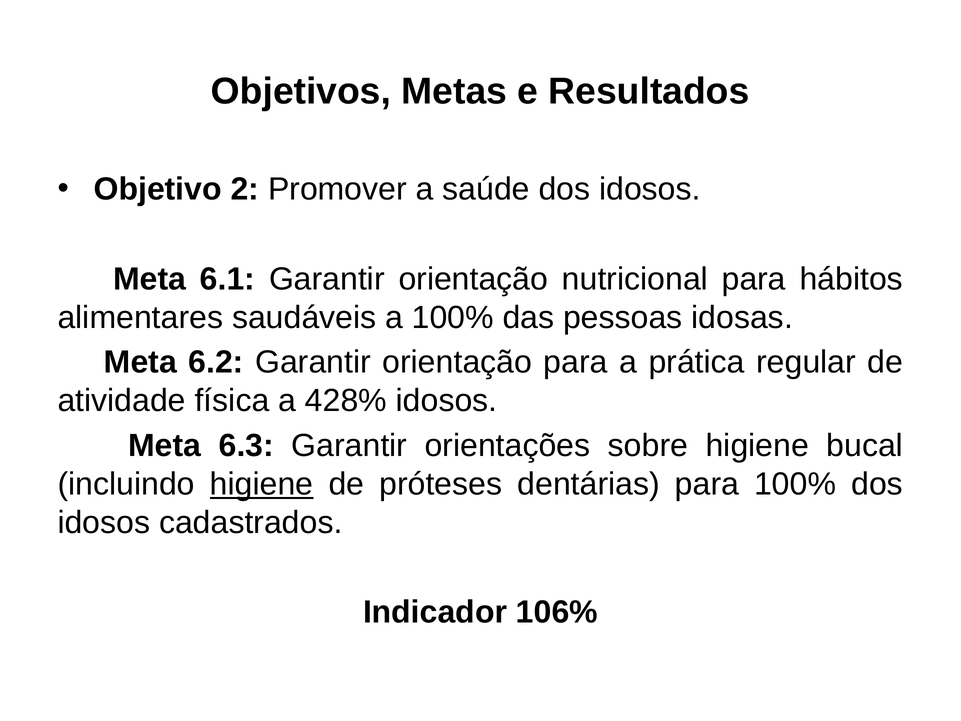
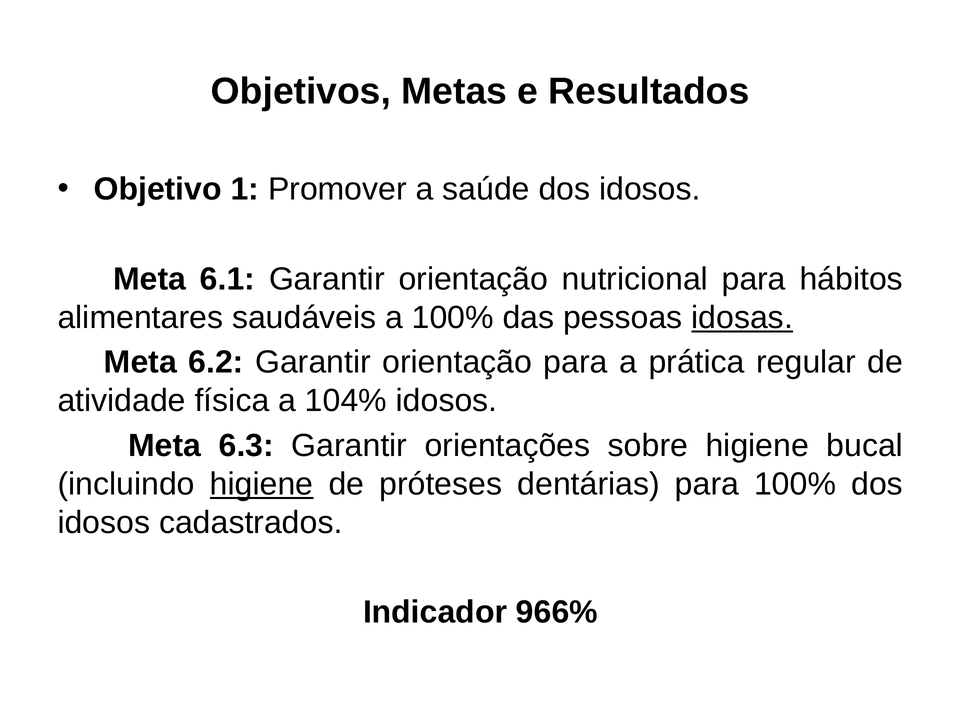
2: 2 -> 1
idosas underline: none -> present
428%: 428% -> 104%
106%: 106% -> 966%
